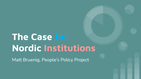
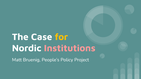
for colour: light blue -> yellow
